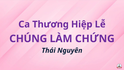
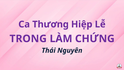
CHÚNG: CHÚNG -> TRONG
